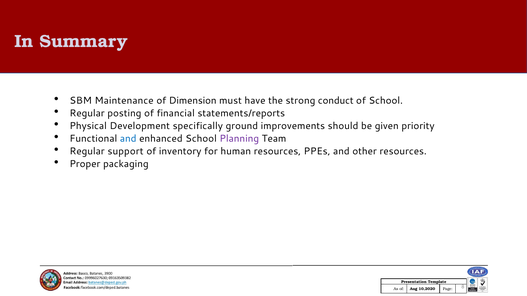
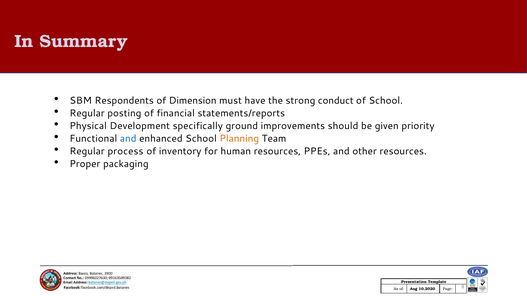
Maintenance: Maintenance -> Respondents
Planning colour: purple -> orange
support: support -> process
